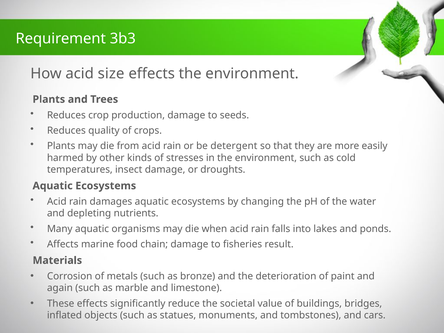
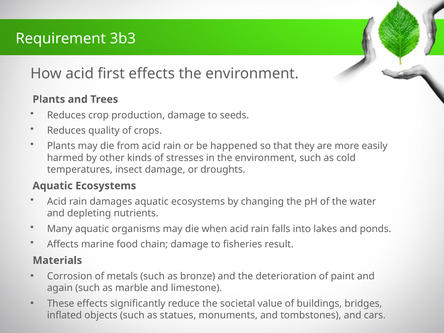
size: size -> first
detergent: detergent -> happened
